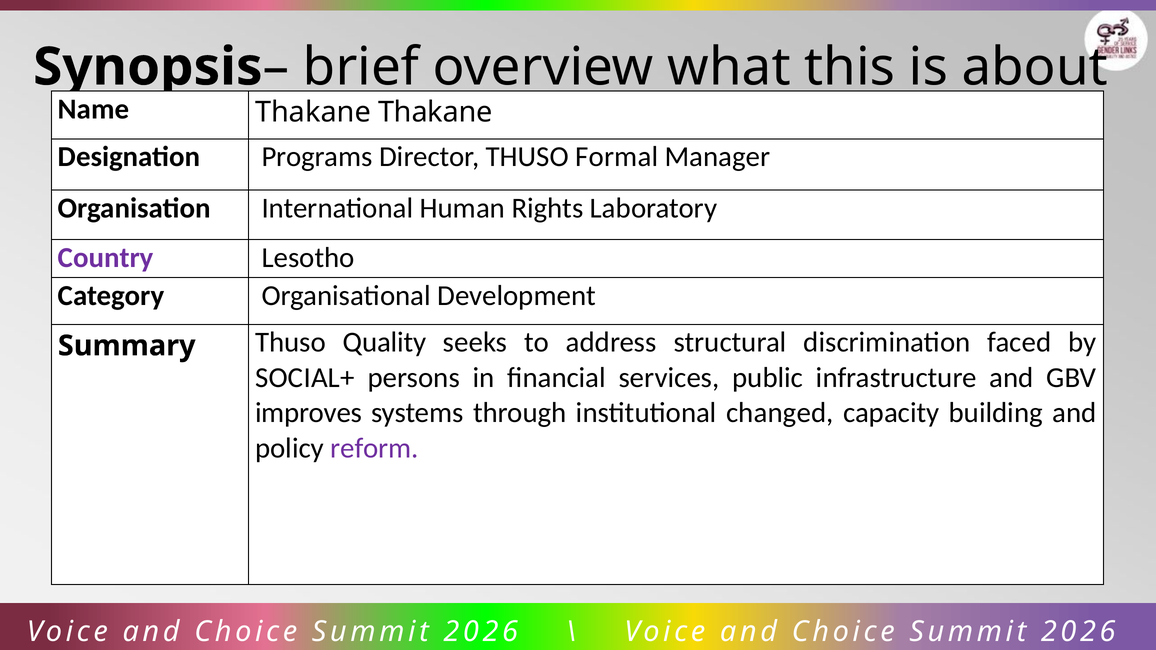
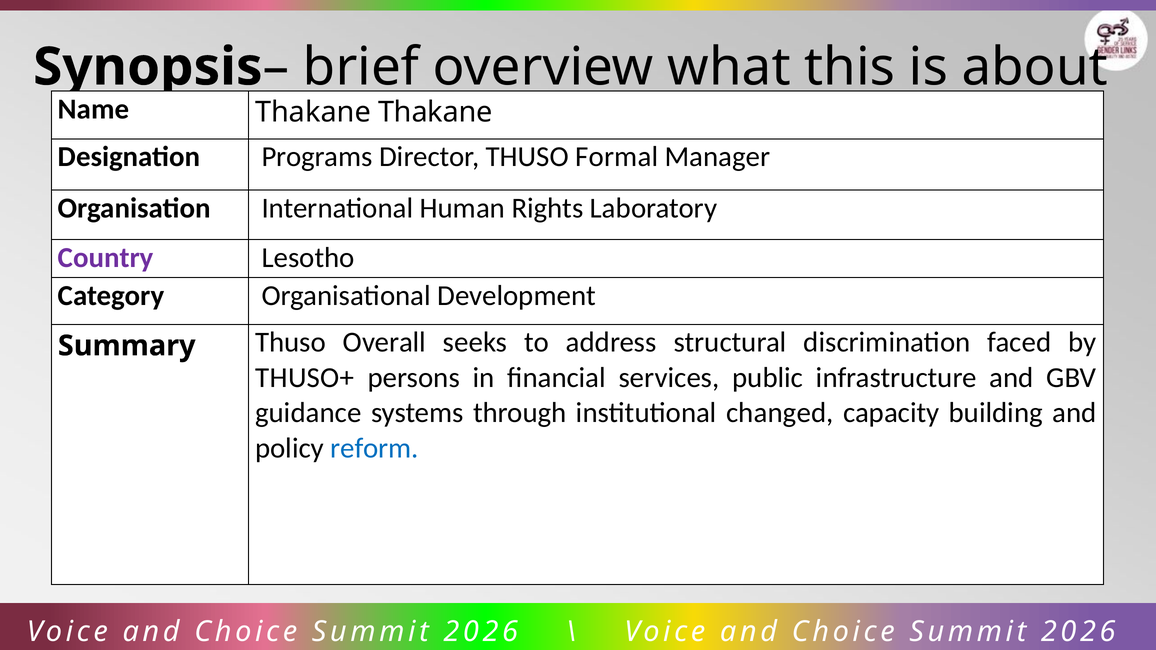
Quality: Quality -> Overall
SOCIAL+: SOCIAL+ -> THUSO+
improves: improves -> guidance
reform colour: purple -> blue
